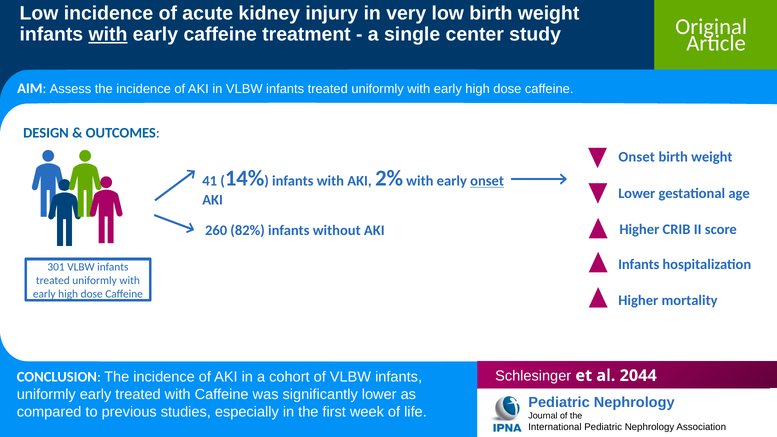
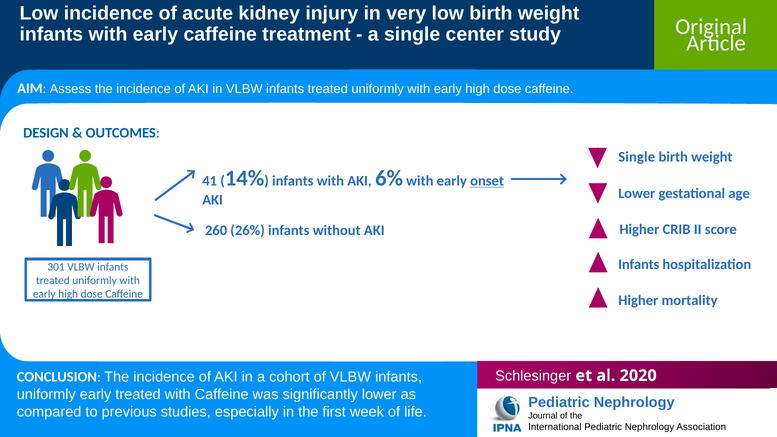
with at (108, 34) underline: present -> none
Onset at (637, 157): Onset -> Single
2%: 2% -> 6%
82%: 82% -> 26%
2044: 2044 -> 2020
